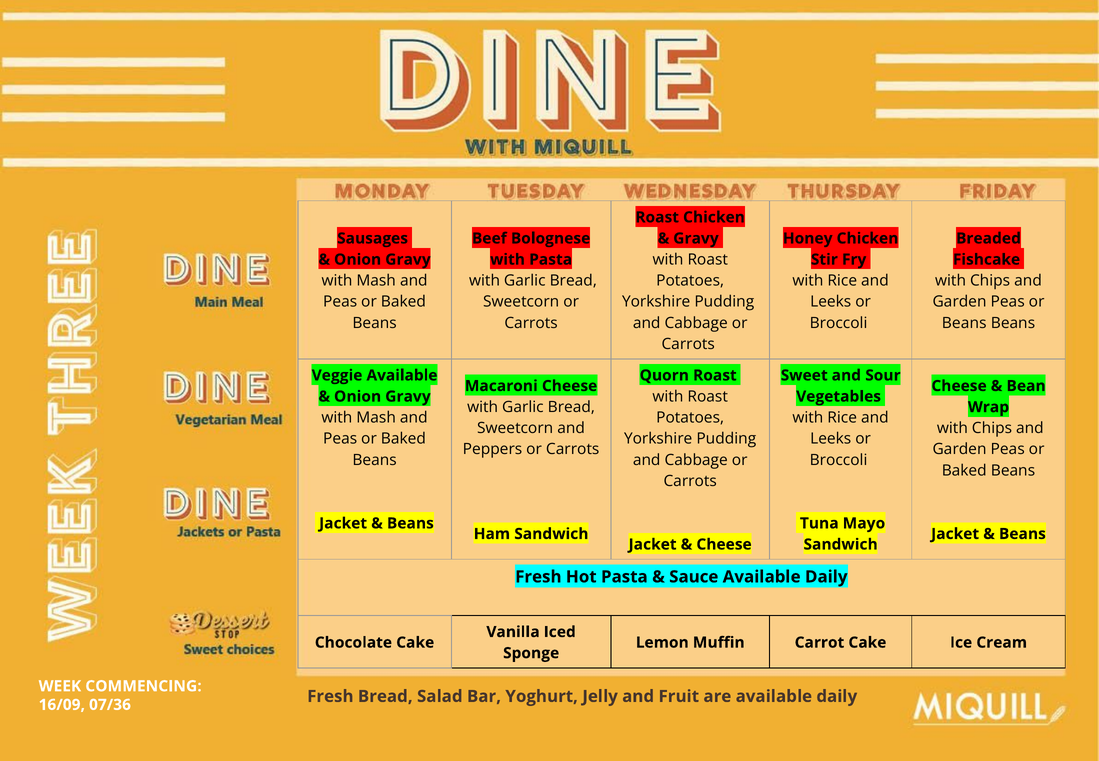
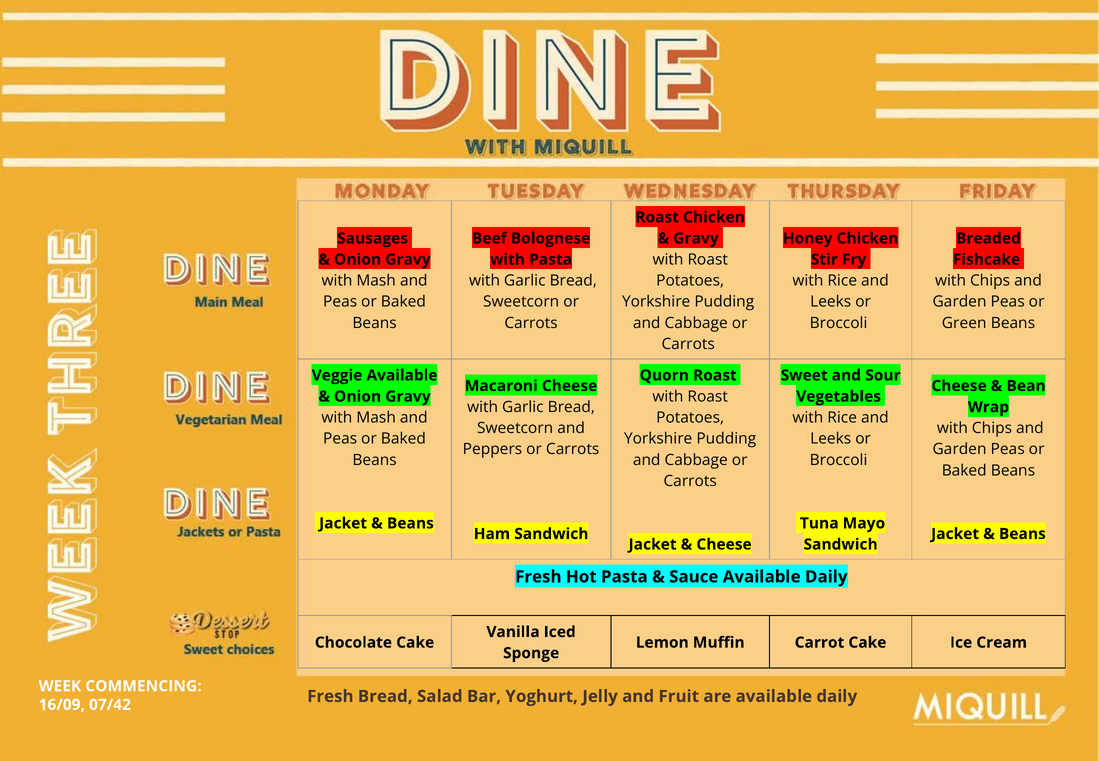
Beans at (964, 323): Beans -> Green
07/36: 07/36 -> 07/42
